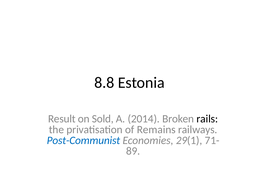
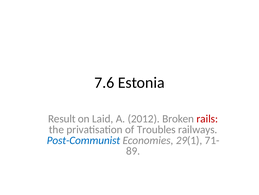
8.8: 8.8 -> 7.6
Sold: Sold -> Laid
2014: 2014 -> 2012
rails colour: black -> red
Remains: Remains -> Troubles
